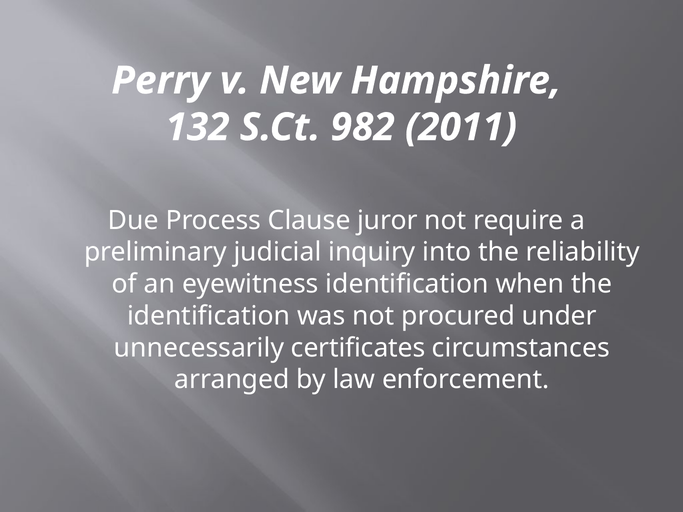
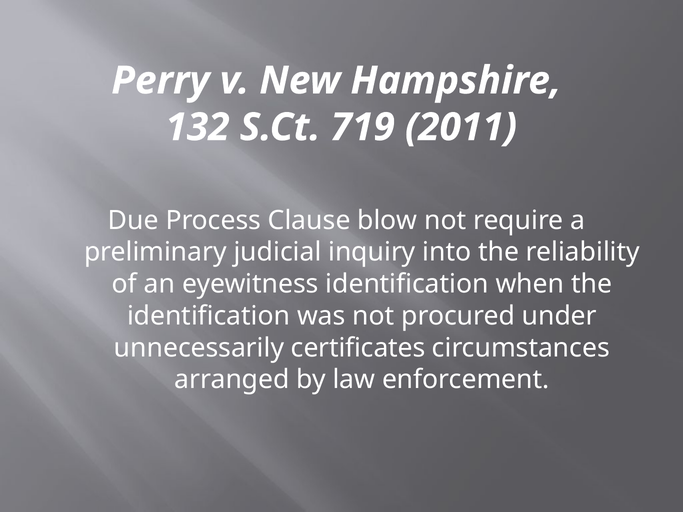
982: 982 -> 719
juror: juror -> blow
